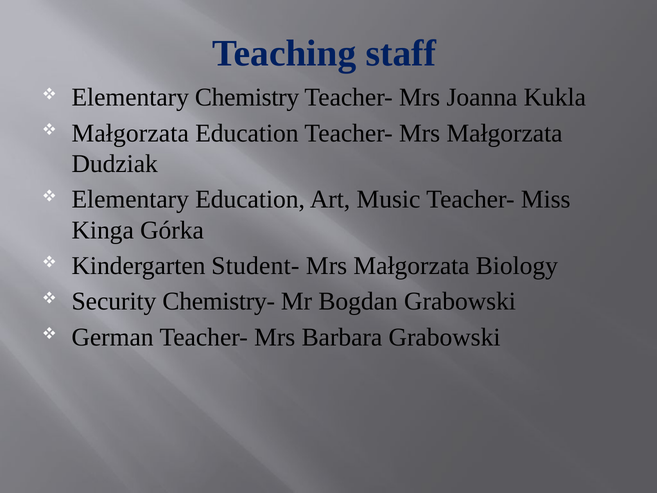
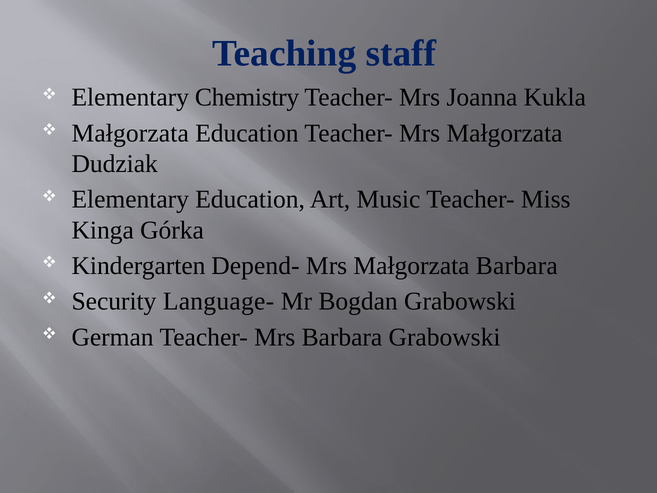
Student-: Student- -> Depend-
Małgorzata Biology: Biology -> Barbara
Chemistry-: Chemistry- -> Language-
